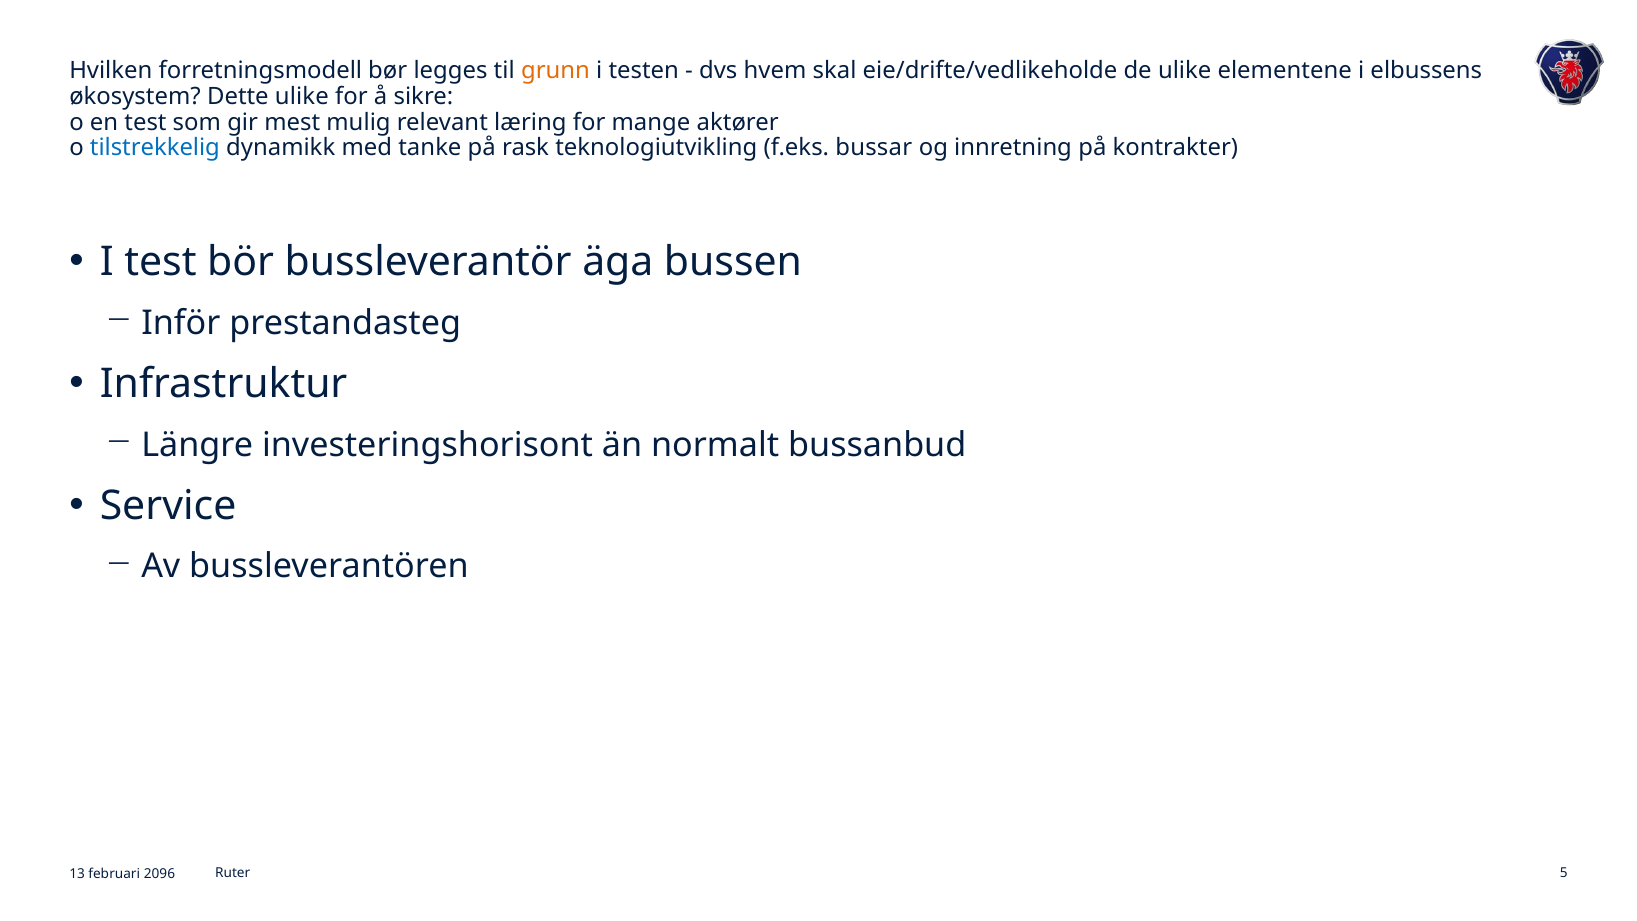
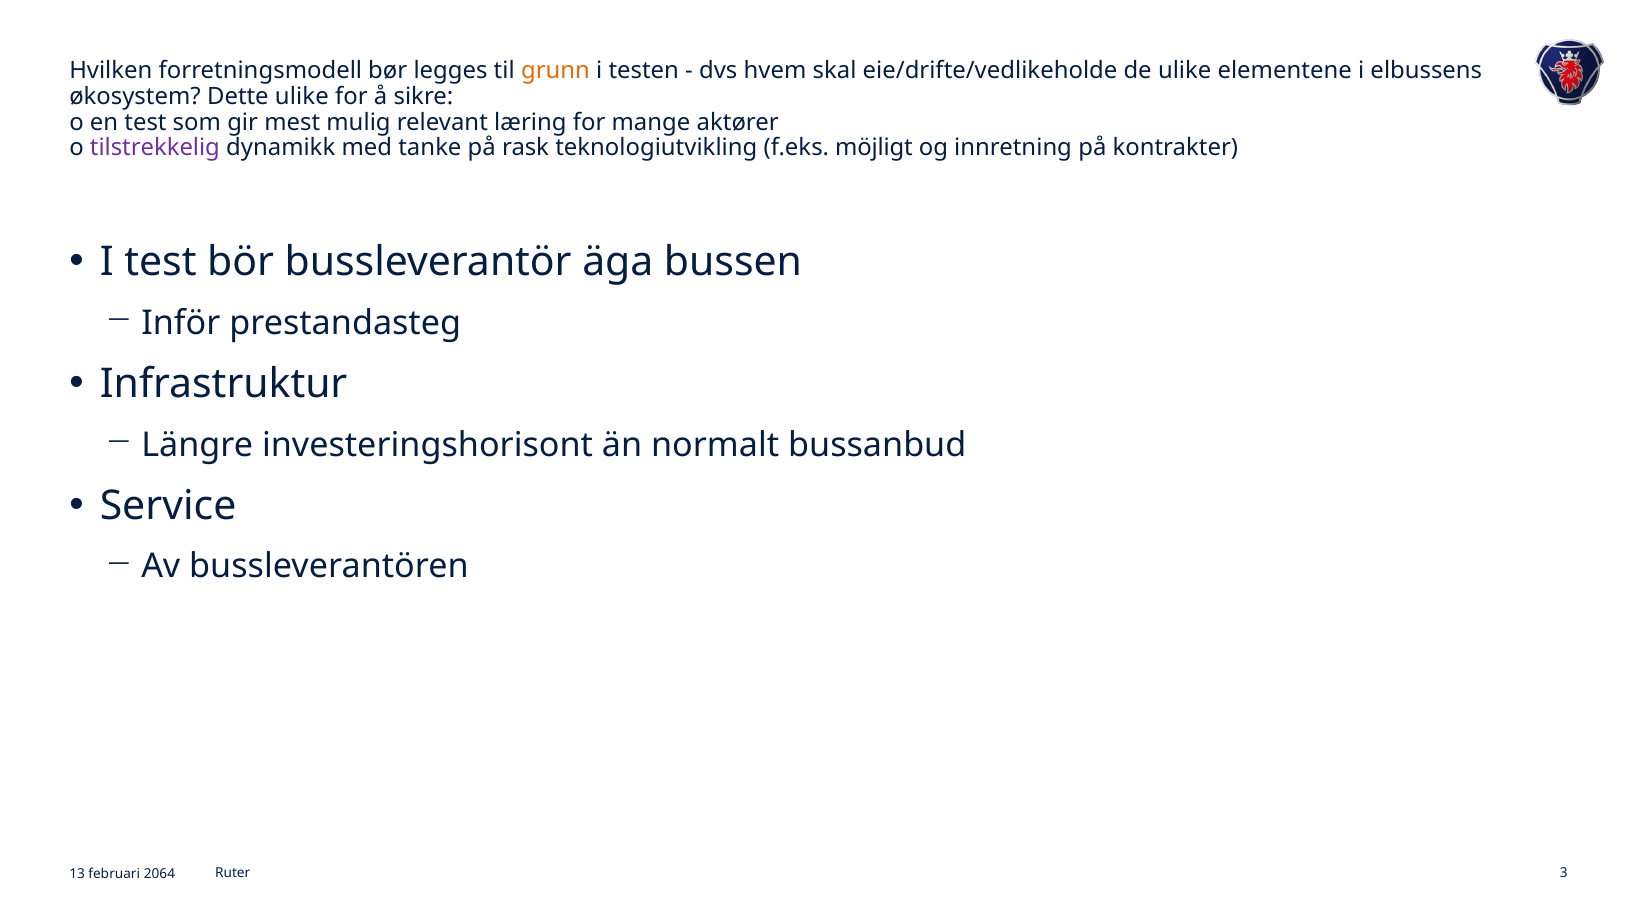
tilstrekkelig colour: blue -> purple
bussar: bussar -> möjligt
5: 5 -> 3
2096: 2096 -> 2064
